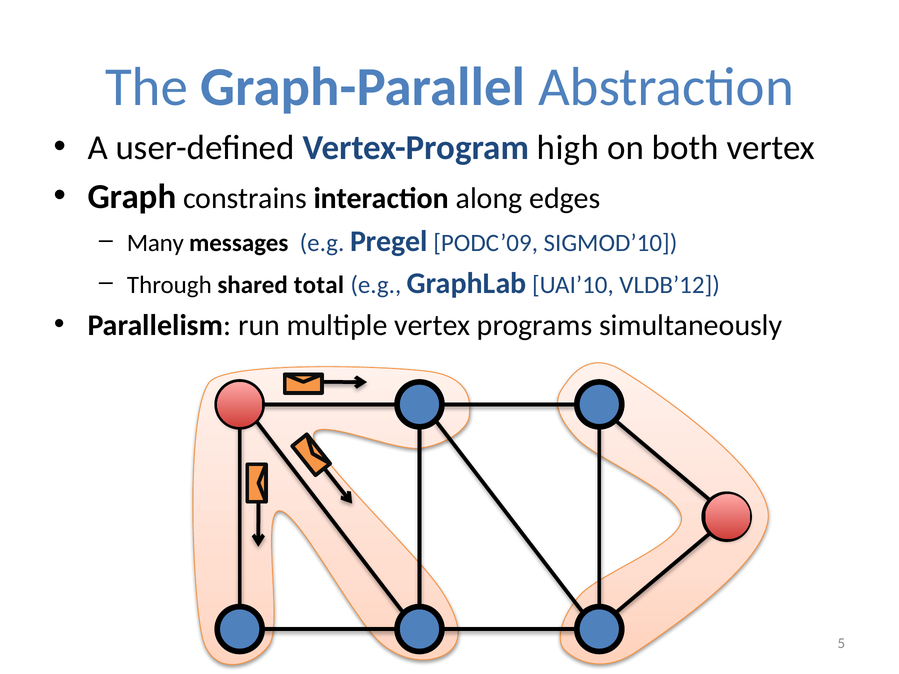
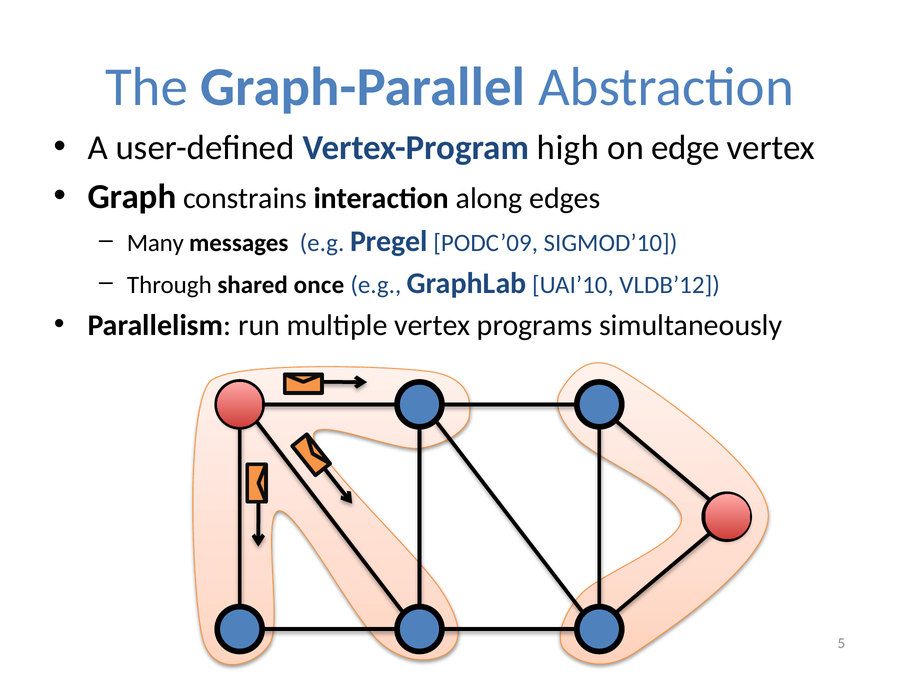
both: both -> edge
total: total -> once
